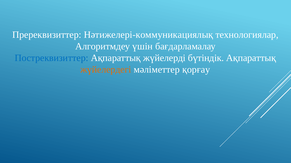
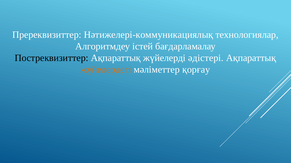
үшін: үшін -> істей
Постреквизиттер colour: blue -> black
бүтіндік: бүтіндік -> әдістері
